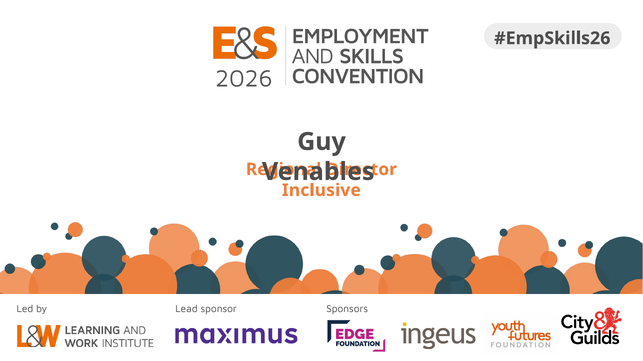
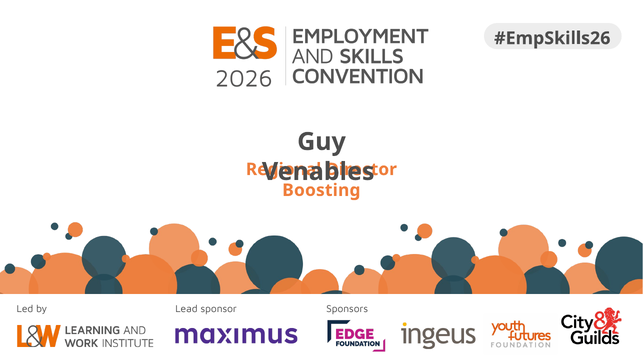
Inclusive: Inclusive -> Boosting
